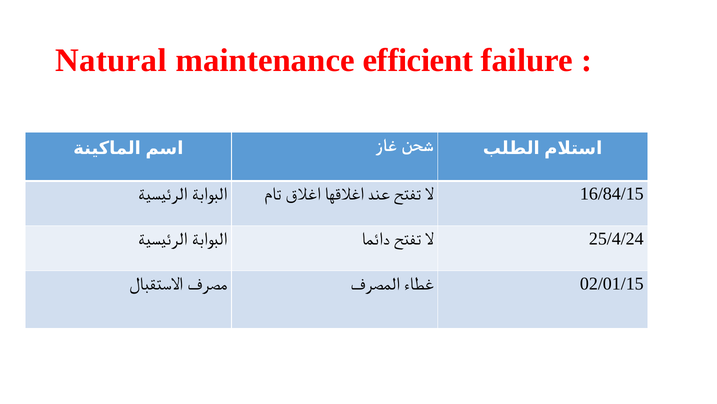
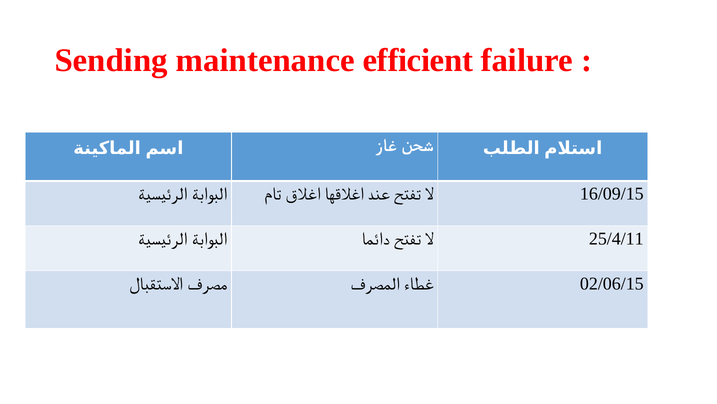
Natural: Natural -> Sending
16/84/15: 16/84/15 -> 16/09/15
25/4/24: 25/4/24 -> 25/4/11
02/01/15: 02/01/15 -> 02/06/15
